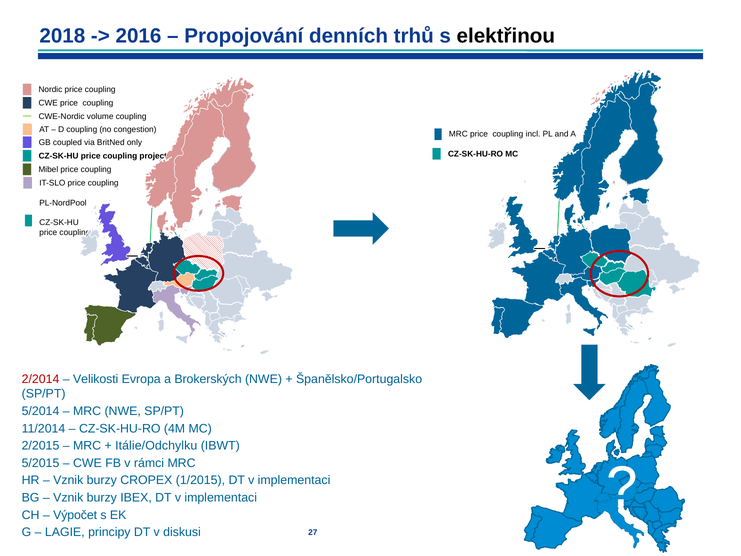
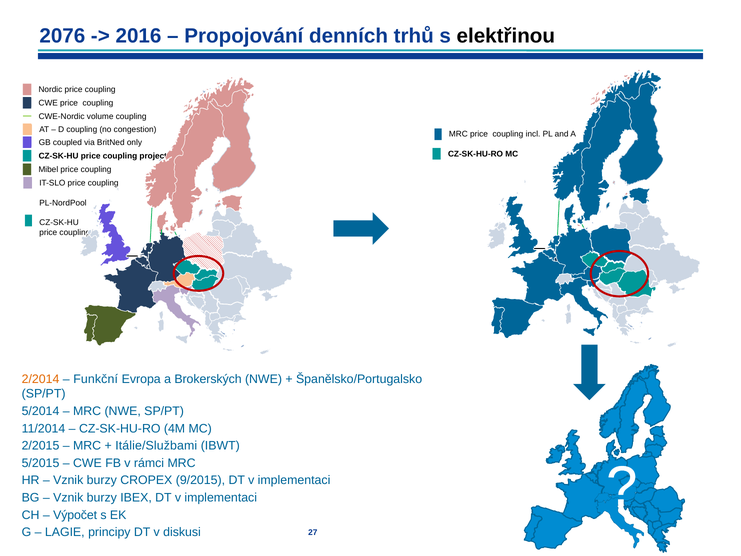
2018: 2018 -> 2076
2/2014 colour: red -> orange
Velikosti: Velikosti -> Funkční
Itálie/Odchylku: Itálie/Odchylku -> Itálie/Službami
1/2015: 1/2015 -> 9/2015
